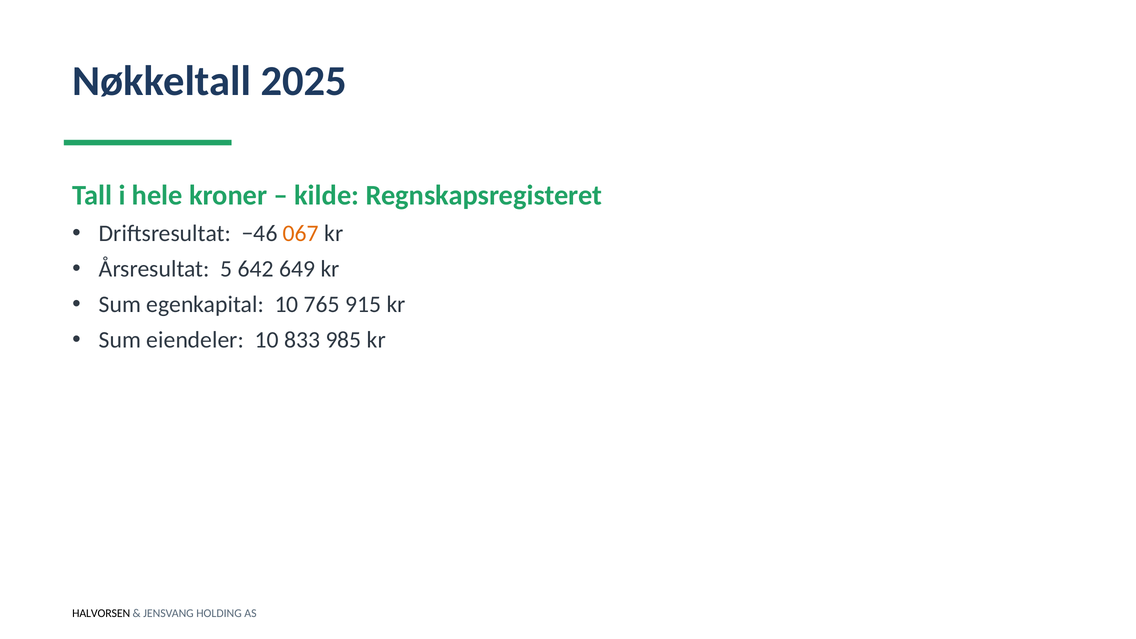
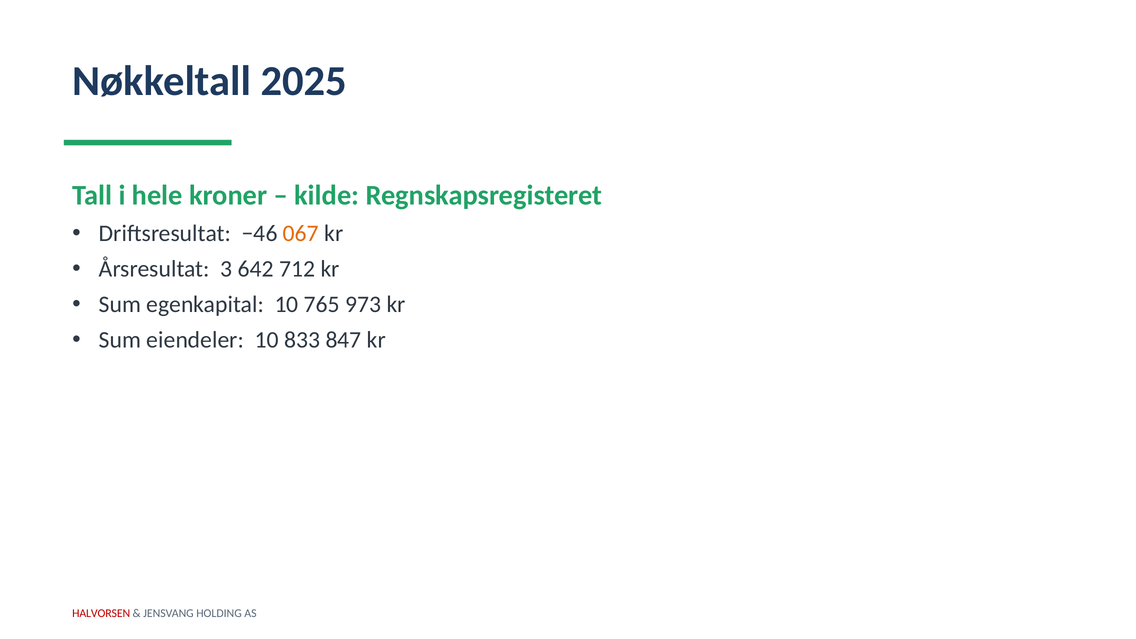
5: 5 -> 3
649: 649 -> 712
915: 915 -> 973
985: 985 -> 847
HALVORSEN colour: black -> red
